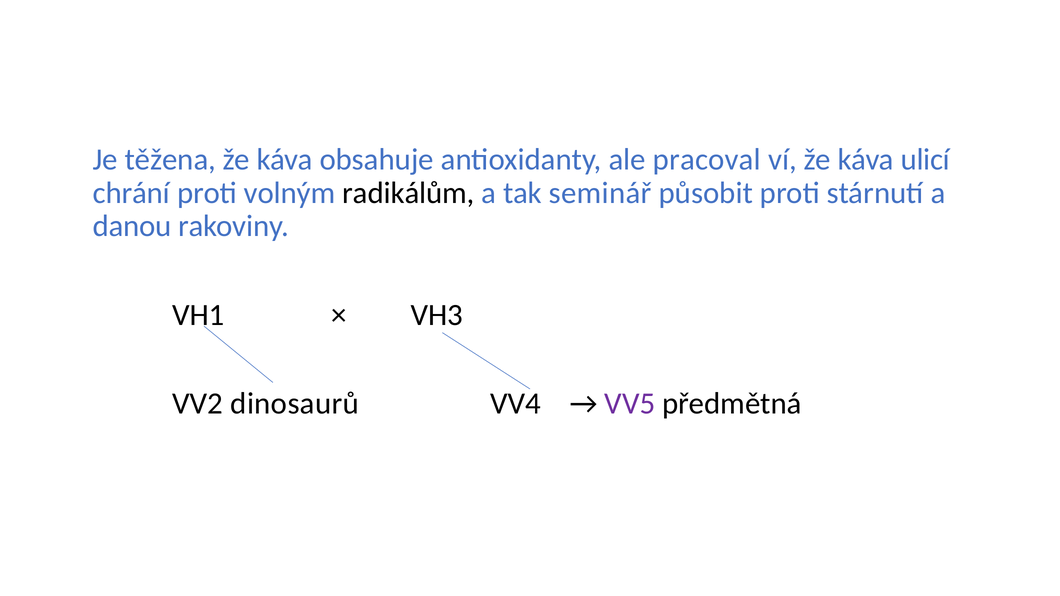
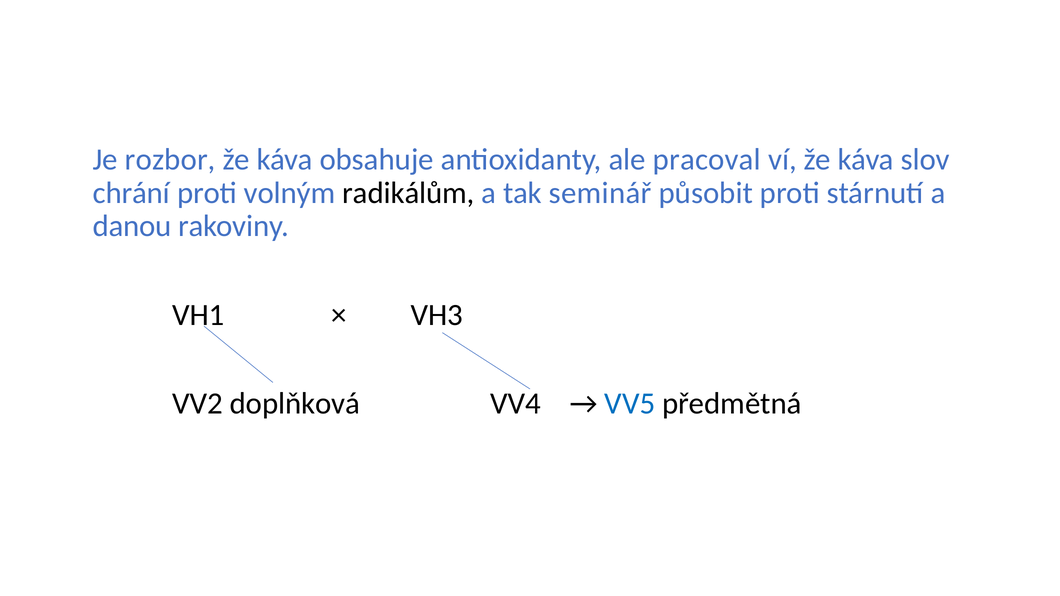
těžena: těžena -> rozbor
ulicí: ulicí -> slov
dinosaurů: dinosaurů -> doplňková
VV5 colour: purple -> blue
